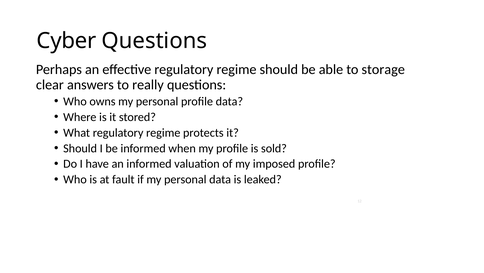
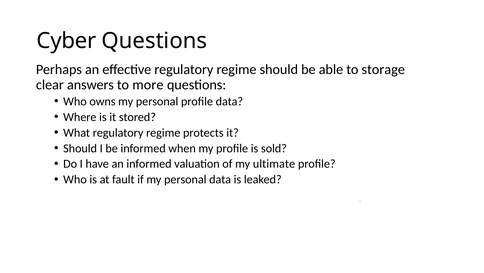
really: really -> more
imposed: imposed -> ultimate
